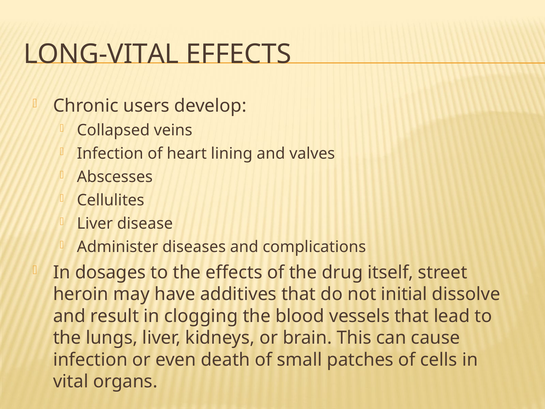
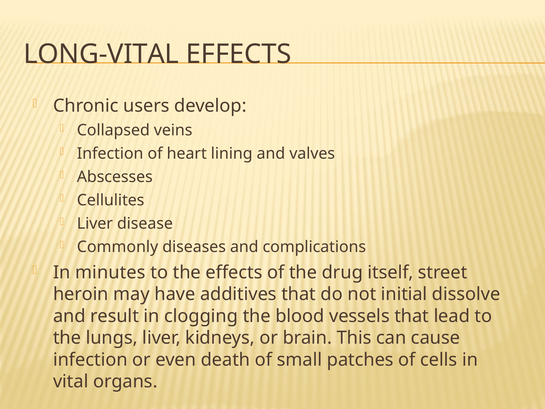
Administer: Administer -> Commonly
dosages: dosages -> minutes
